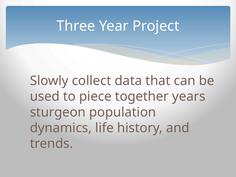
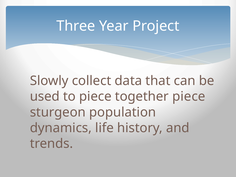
together years: years -> piece
